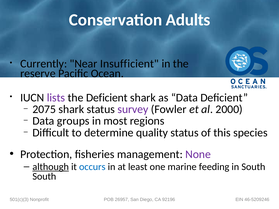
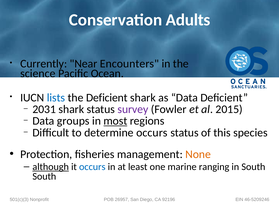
Insufficient: Insufficient -> Encounters
reserve: reserve -> science
lists colour: purple -> blue
2075: 2075 -> 2031
2000: 2000 -> 2015
most underline: none -> present
determine quality: quality -> occurs
None colour: purple -> orange
feeding: feeding -> ranging
